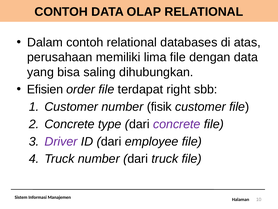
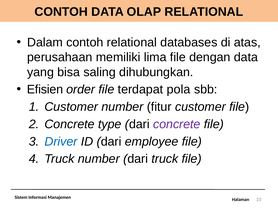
right: right -> pola
fisik: fisik -> fitur
Driver colour: purple -> blue
